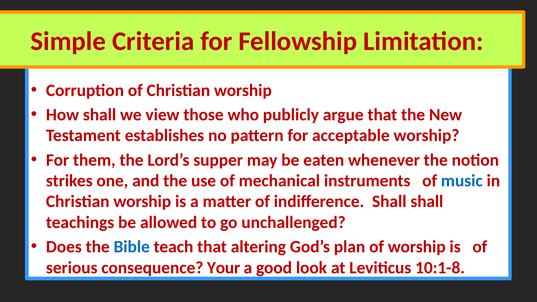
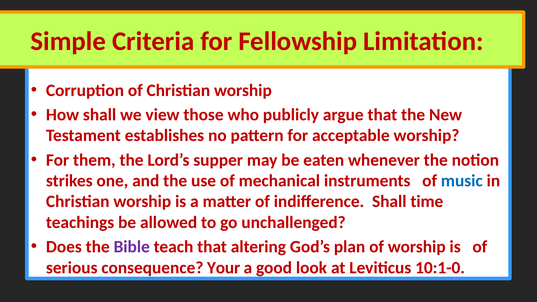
Shall shall: shall -> time
Bible colour: blue -> purple
10:1-8: 10:1-8 -> 10:1-0
